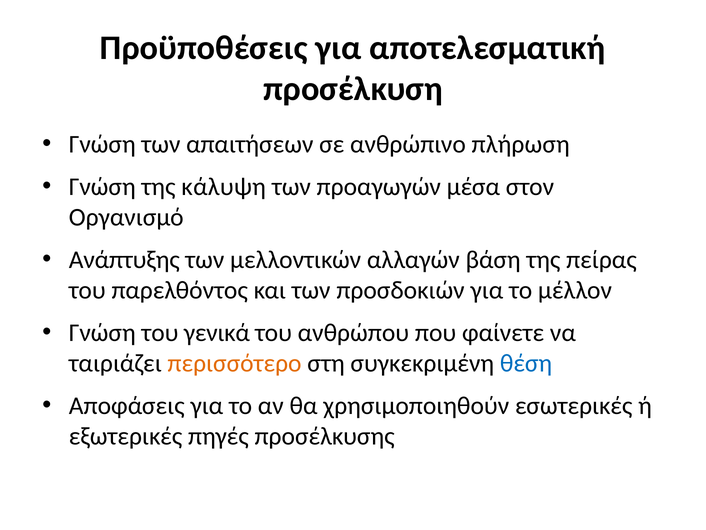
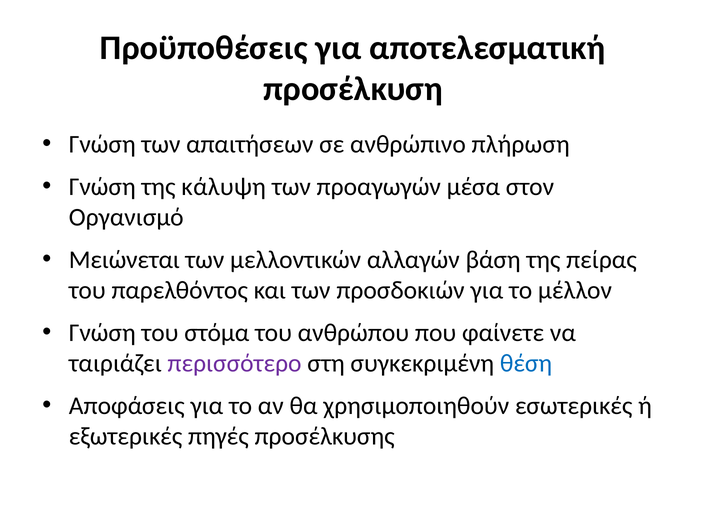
Ανάπτυξης: Ανάπτυξης -> Μειώνεται
γενικά: γενικά -> στόμα
περισσότερο colour: orange -> purple
